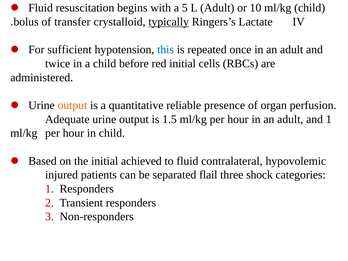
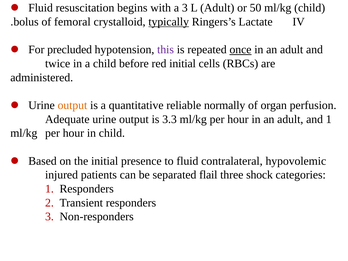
a 5: 5 -> 3
10: 10 -> 50
transfer: transfer -> femoral
sufficient: sufficient -> precluded
this colour: blue -> purple
once underline: none -> present
presence: presence -> normally
1.5: 1.5 -> 3.3
achieved: achieved -> presence
